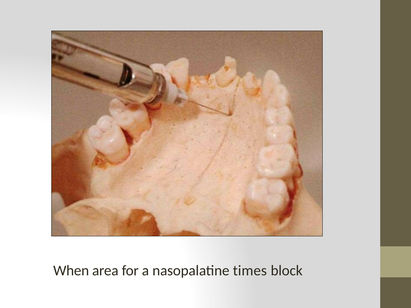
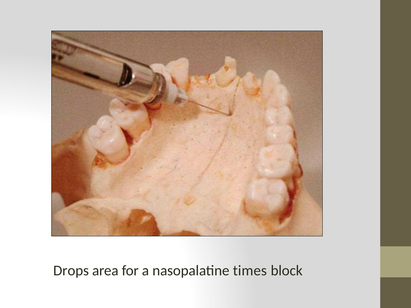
When: When -> Drops
